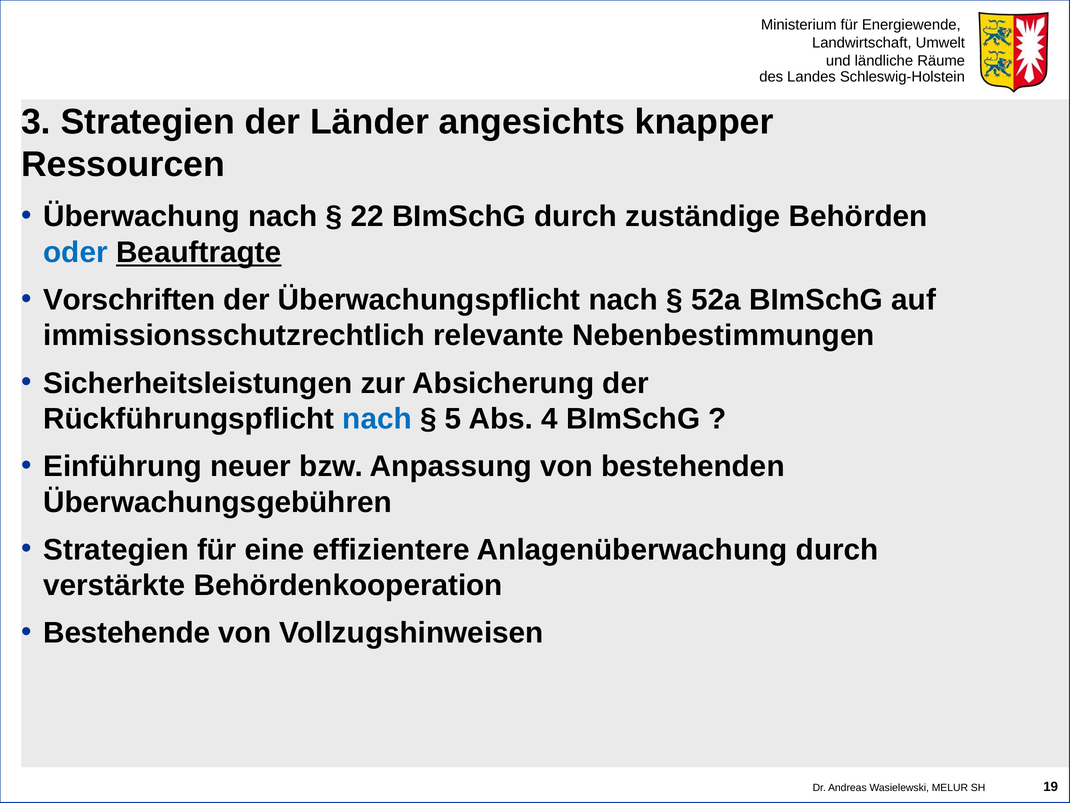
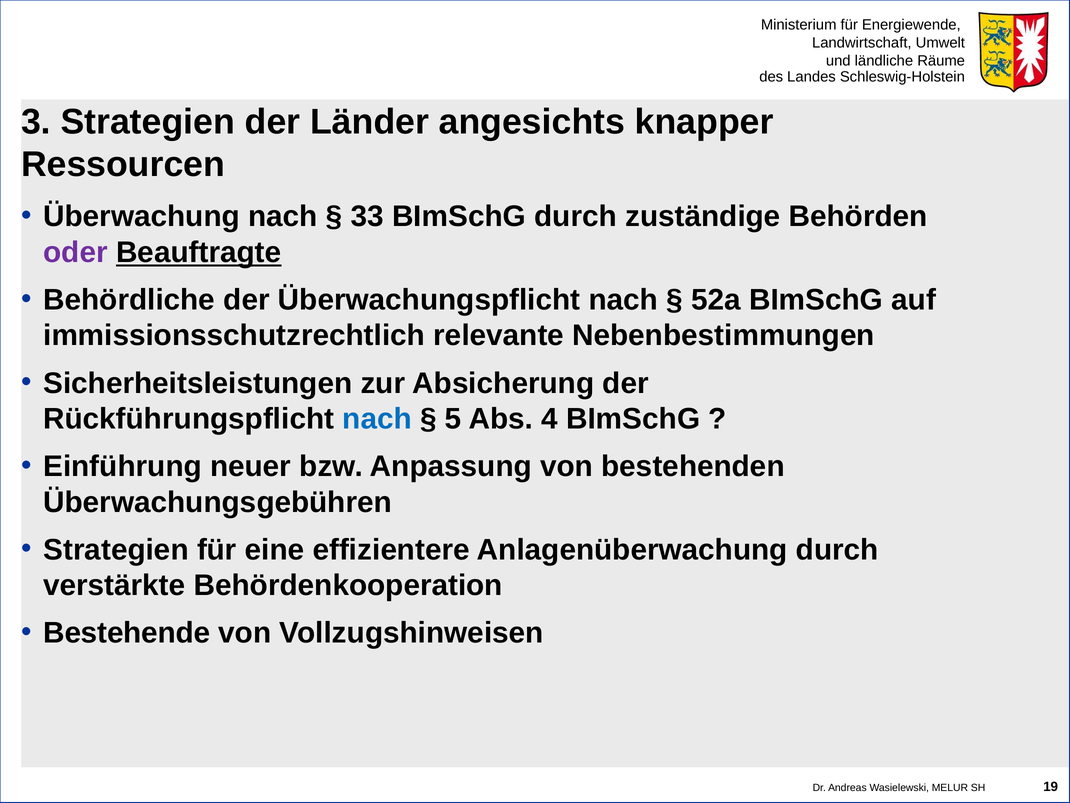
22: 22 -> 33
oder colour: blue -> purple
Vorschriften: Vorschriften -> Behördliche
